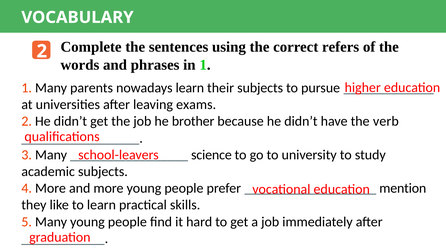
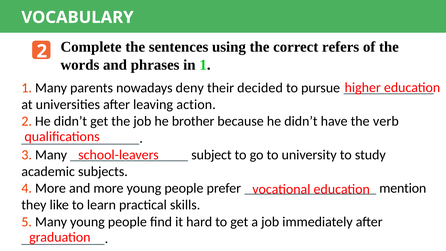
nowadays learn: learn -> deny
their subjects: subjects -> decided
exams: exams -> action
science: science -> subject
